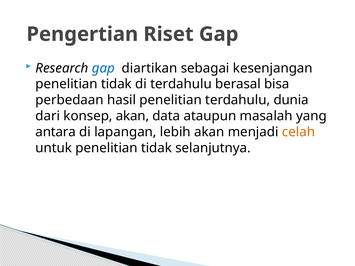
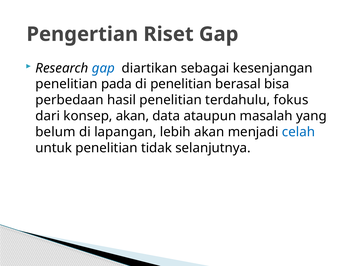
tidak at (116, 84): tidak -> pada
di terdahulu: terdahulu -> penelitian
dunia: dunia -> fokus
antara: antara -> belum
celah colour: orange -> blue
